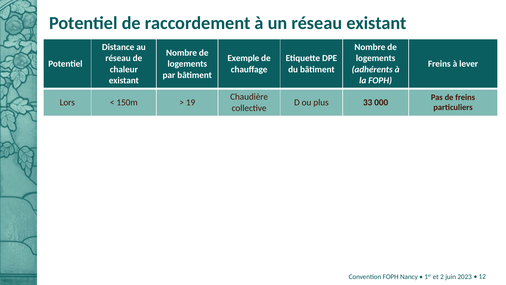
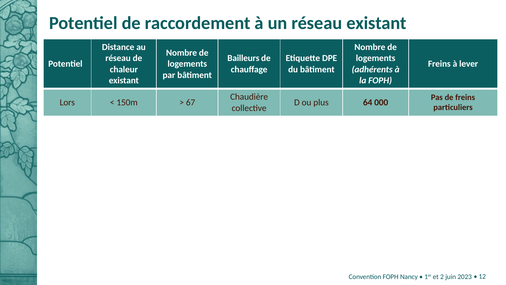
Exemple: Exemple -> Bailleurs
19: 19 -> 67
33: 33 -> 64
